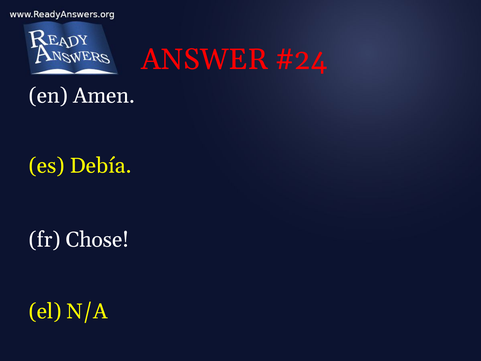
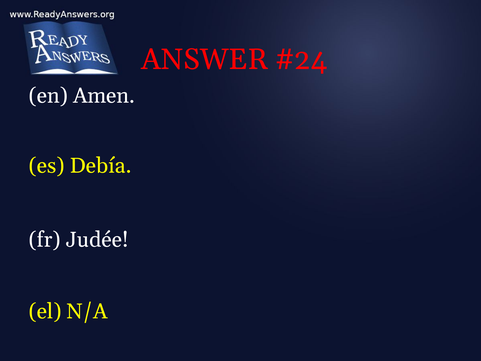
Chose: Chose -> Judée
